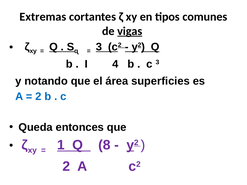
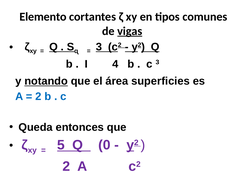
Extremas: Extremas -> Elemento
notando underline: none -> present
1: 1 -> 5
8: 8 -> 0
